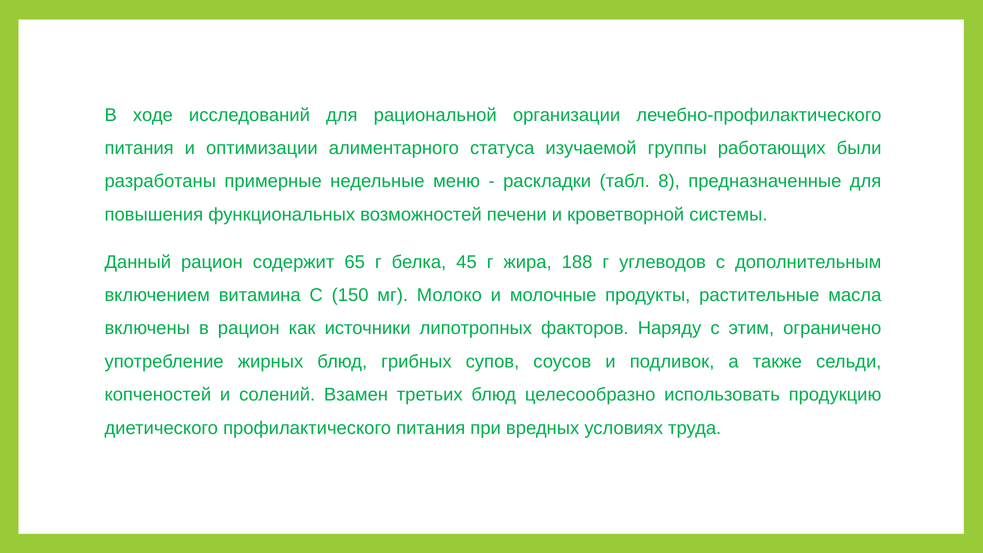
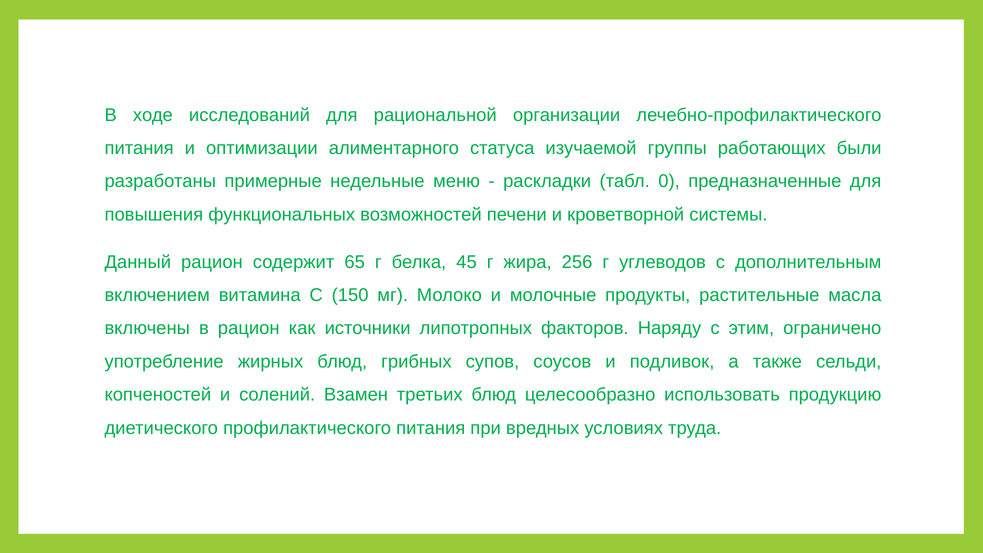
8: 8 -> 0
188: 188 -> 256
